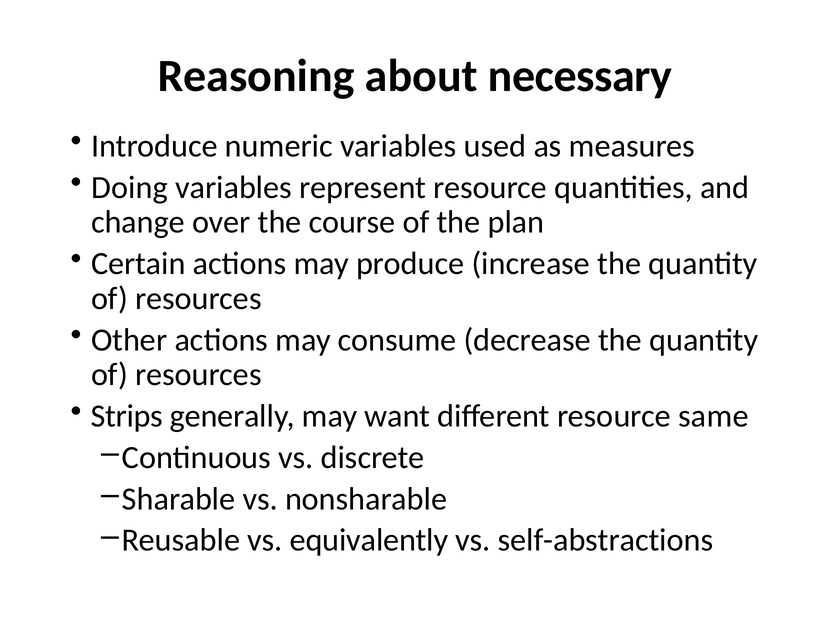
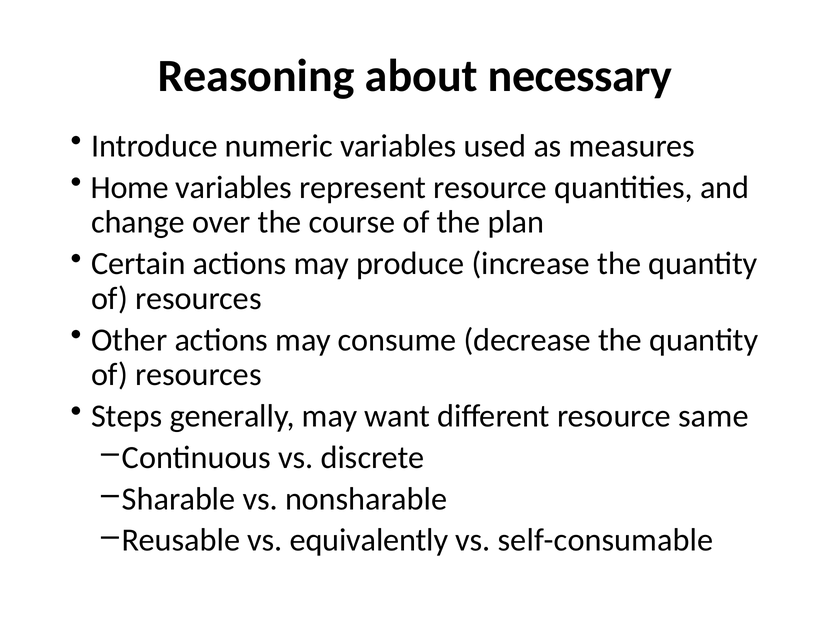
Doing: Doing -> Home
Strips: Strips -> Steps
self-abstractions: self-abstractions -> self-consumable
